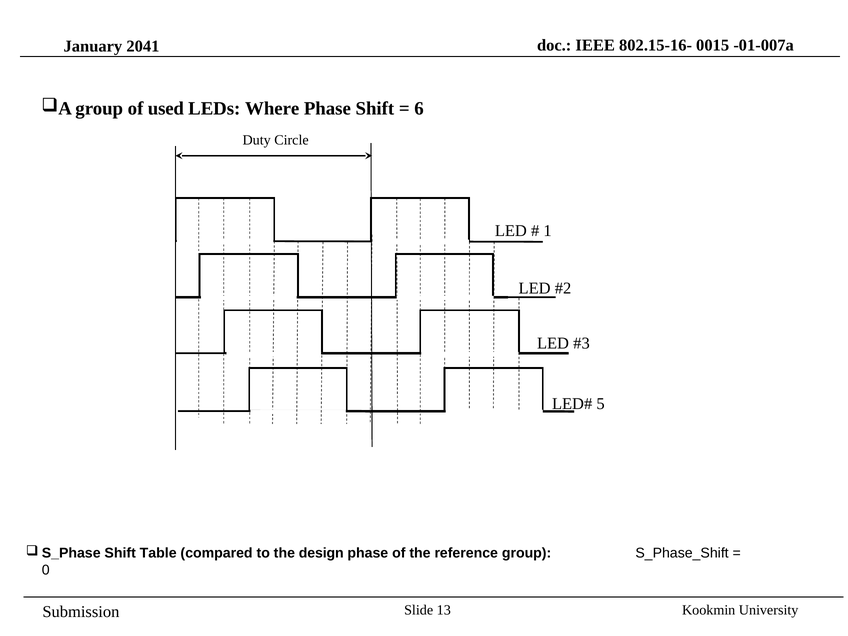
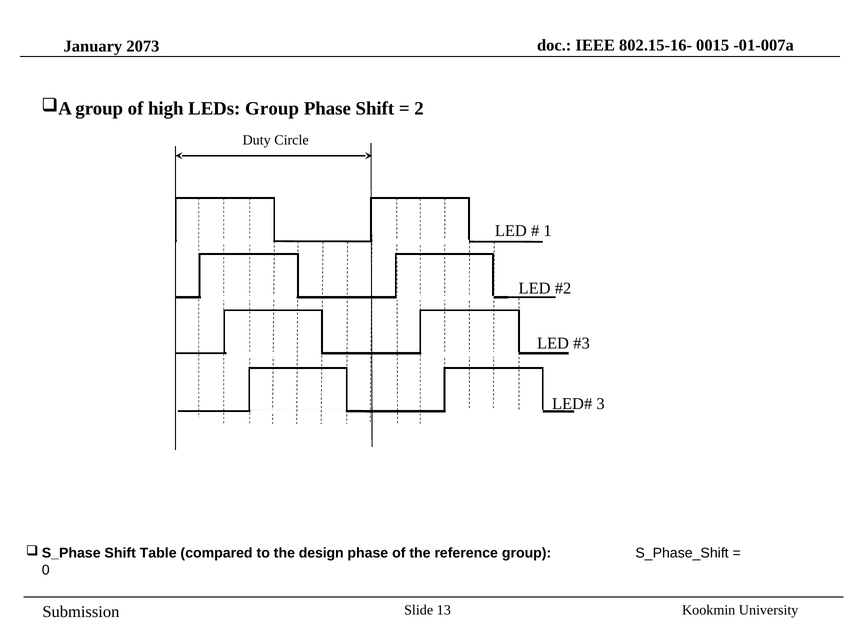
2041: 2041 -> 2073
used: used -> high
LEDs Where: Where -> Group
6: 6 -> 2
5: 5 -> 3
